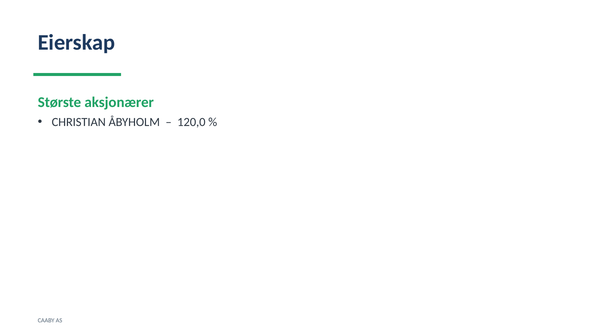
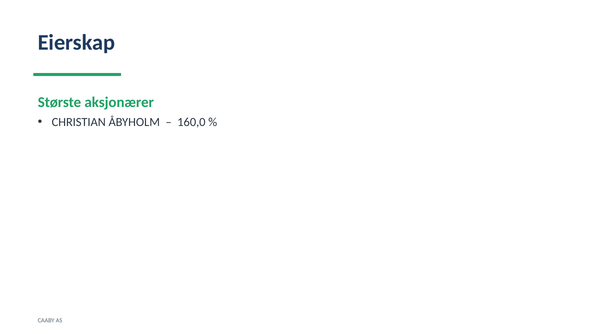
120,0: 120,0 -> 160,0
